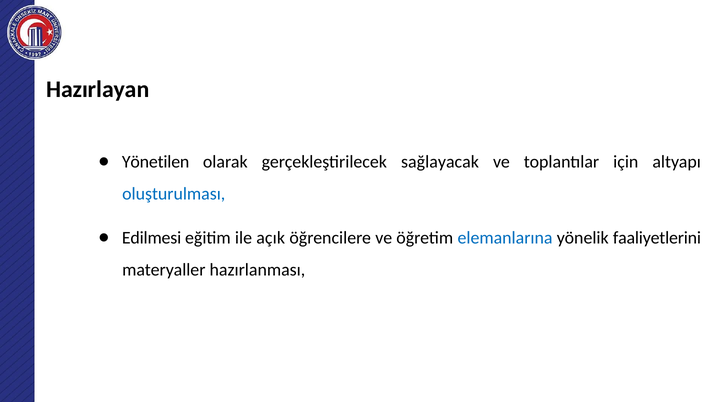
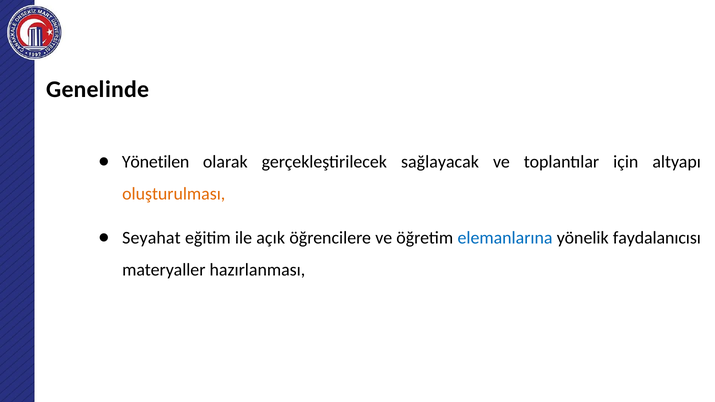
Hazırlayan: Hazırlayan -> Genelinde
oluşturulması colour: blue -> orange
Edilmesi: Edilmesi -> Seyahat
faaliyetlerini: faaliyetlerini -> faydalanıcısı
